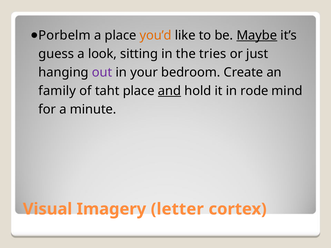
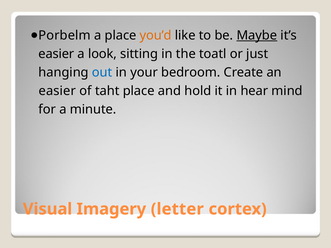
guess at (56, 54): guess -> easier
tries: tries -> toatl
out colour: purple -> blue
family at (57, 91): family -> easier
and underline: present -> none
rode: rode -> hear
